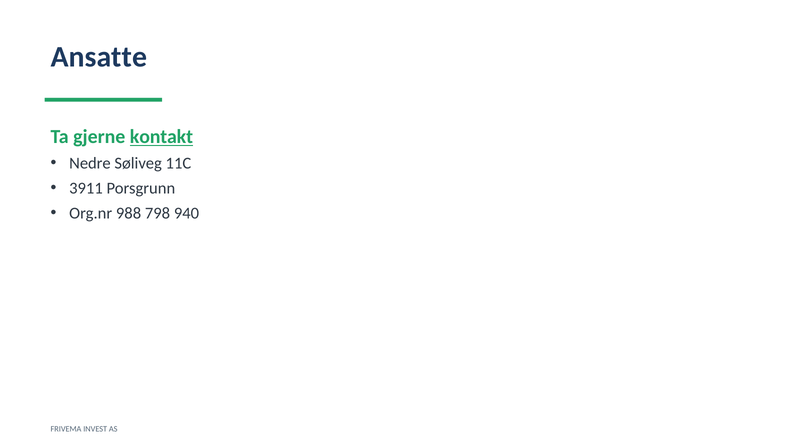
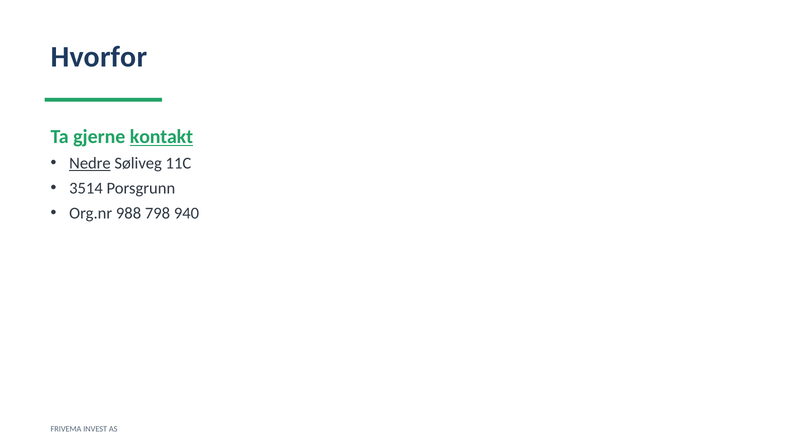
Ansatte: Ansatte -> Hvorfor
Nedre underline: none -> present
3911: 3911 -> 3514
